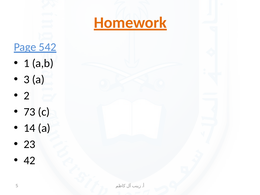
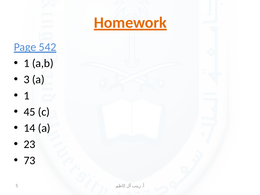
2 at (27, 96): 2 -> 1
73: 73 -> 45
42: 42 -> 73
